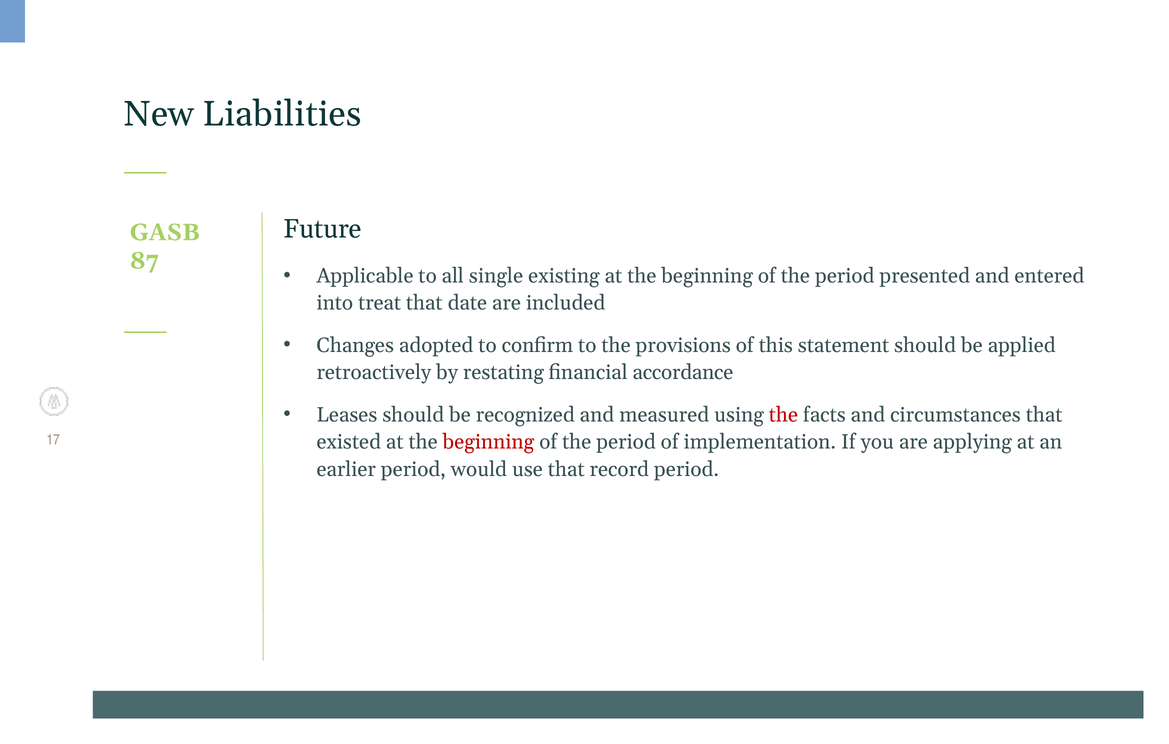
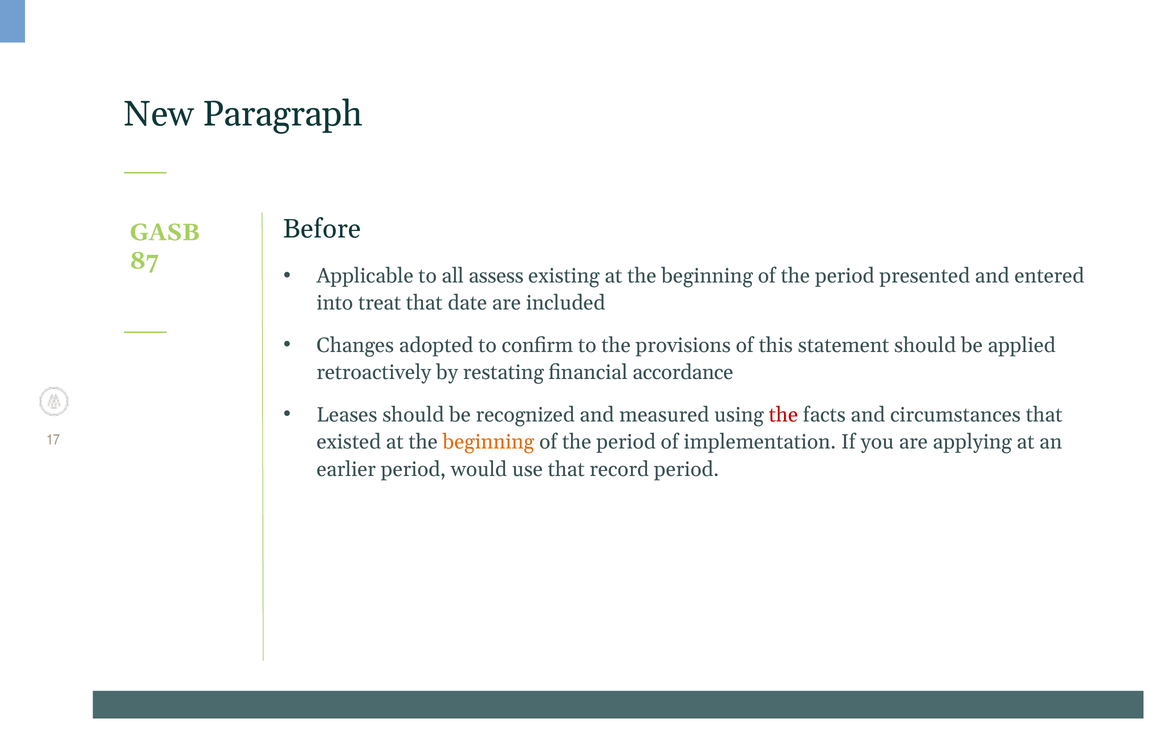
Liabilities: Liabilities -> Paragraph
Future: Future -> Before
single: single -> assess
beginning at (488, 442) colour: red -> orange
